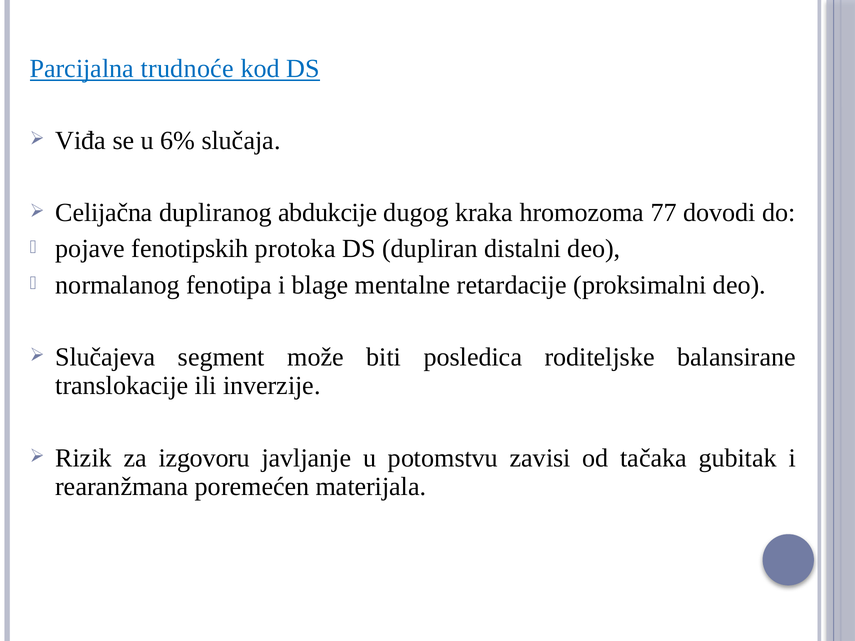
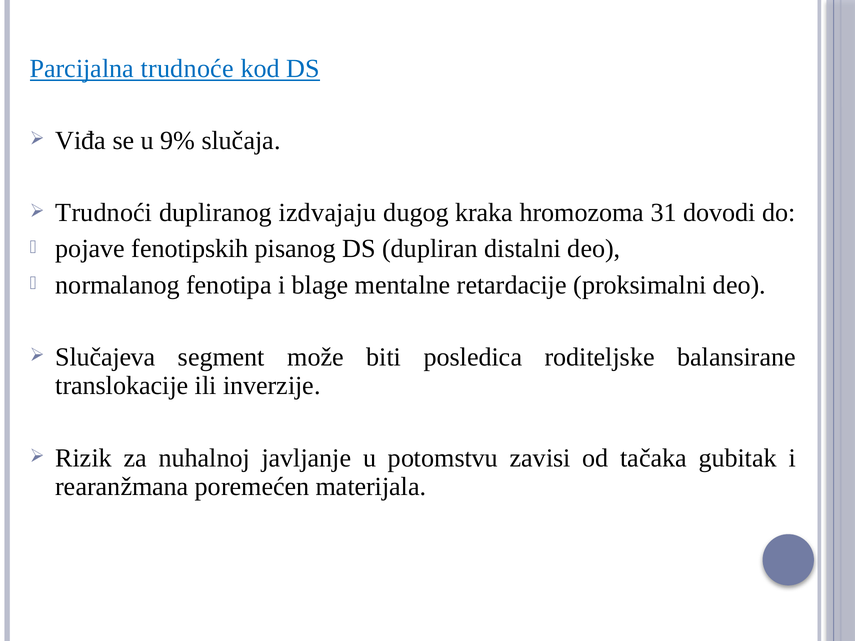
6%: 6% -> 9%
Celijačna: Celijačna -> Trudnoći
abdukcije: abdukcije -> izdvajaju
77: 77 -> 31
protoka: protoka -> pisanog
izgovoru: izgovoru -> nuhalnoj
